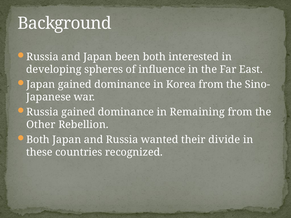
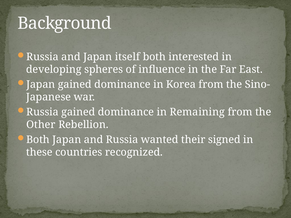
been: been -> itself
divide: divide -> signed
